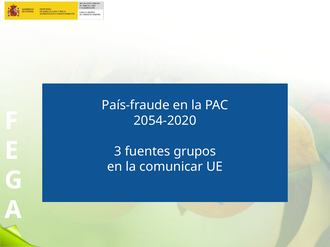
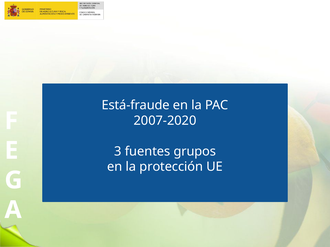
País-fraude: País-fraude -> Está-fraude
2054-2020: 2054-2020 -> 2007-2020
comunicar: comunicar -> protección
